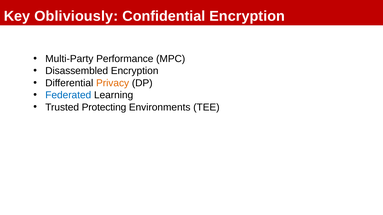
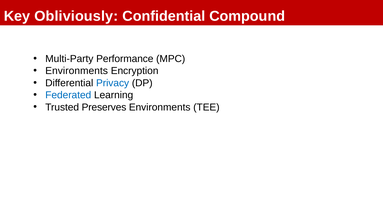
Confidential Encryption: Encryption -> Compound
Disassembled at (77, 71): Disassembled -> Environments
Privacy colour: orange -> blue
Protecting: Protecting -> Preserves
